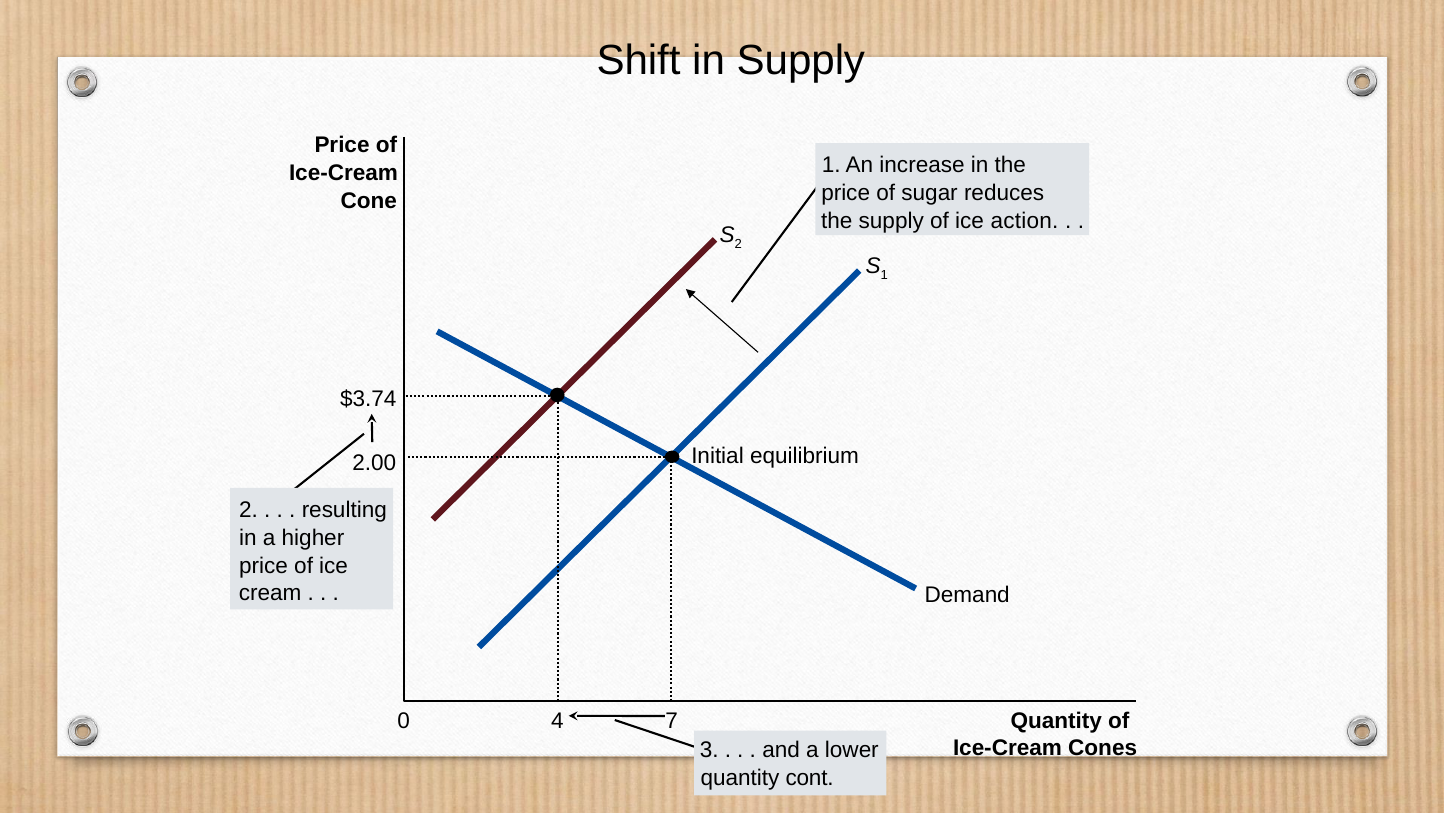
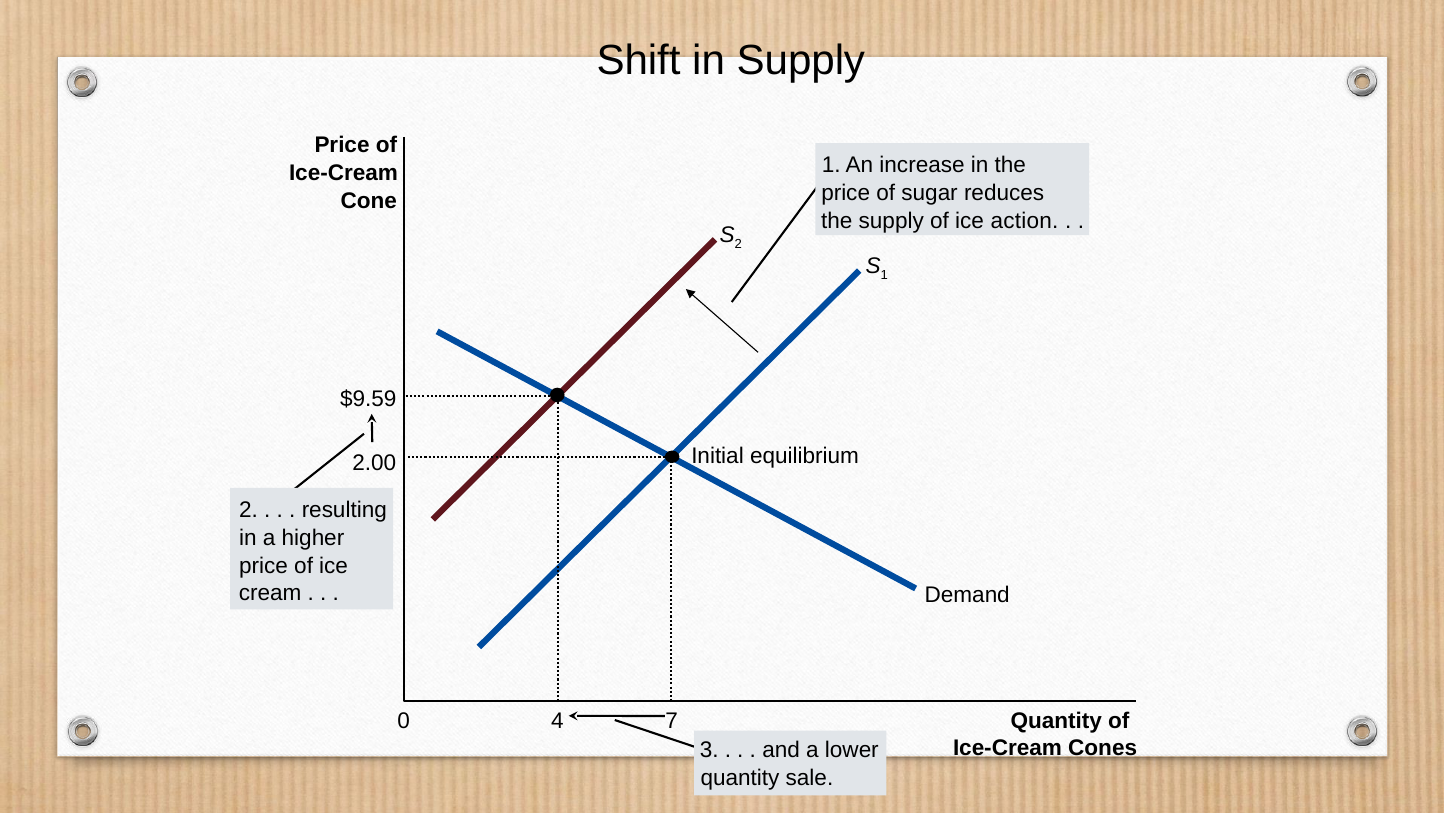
$3.74: $3.74 -> $9.59
cont: cont -> sale
